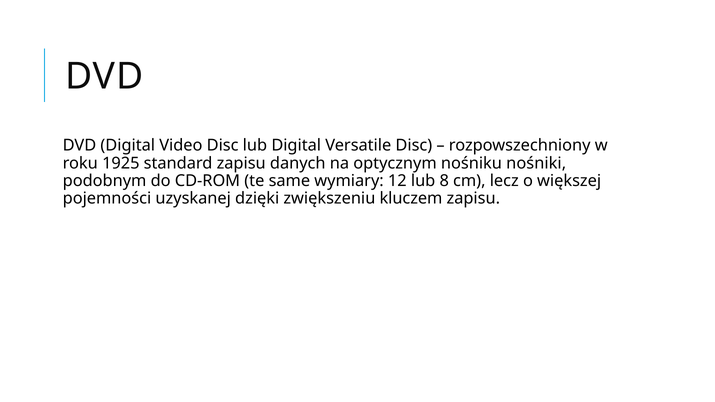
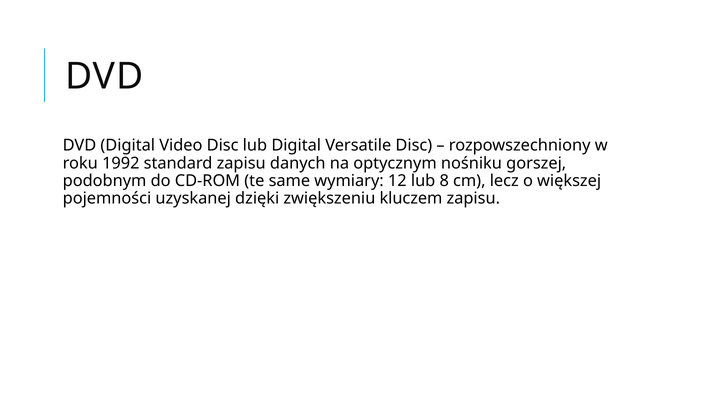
1925: 1925 -> 1992
nośniki: nośniki -> gorszej
